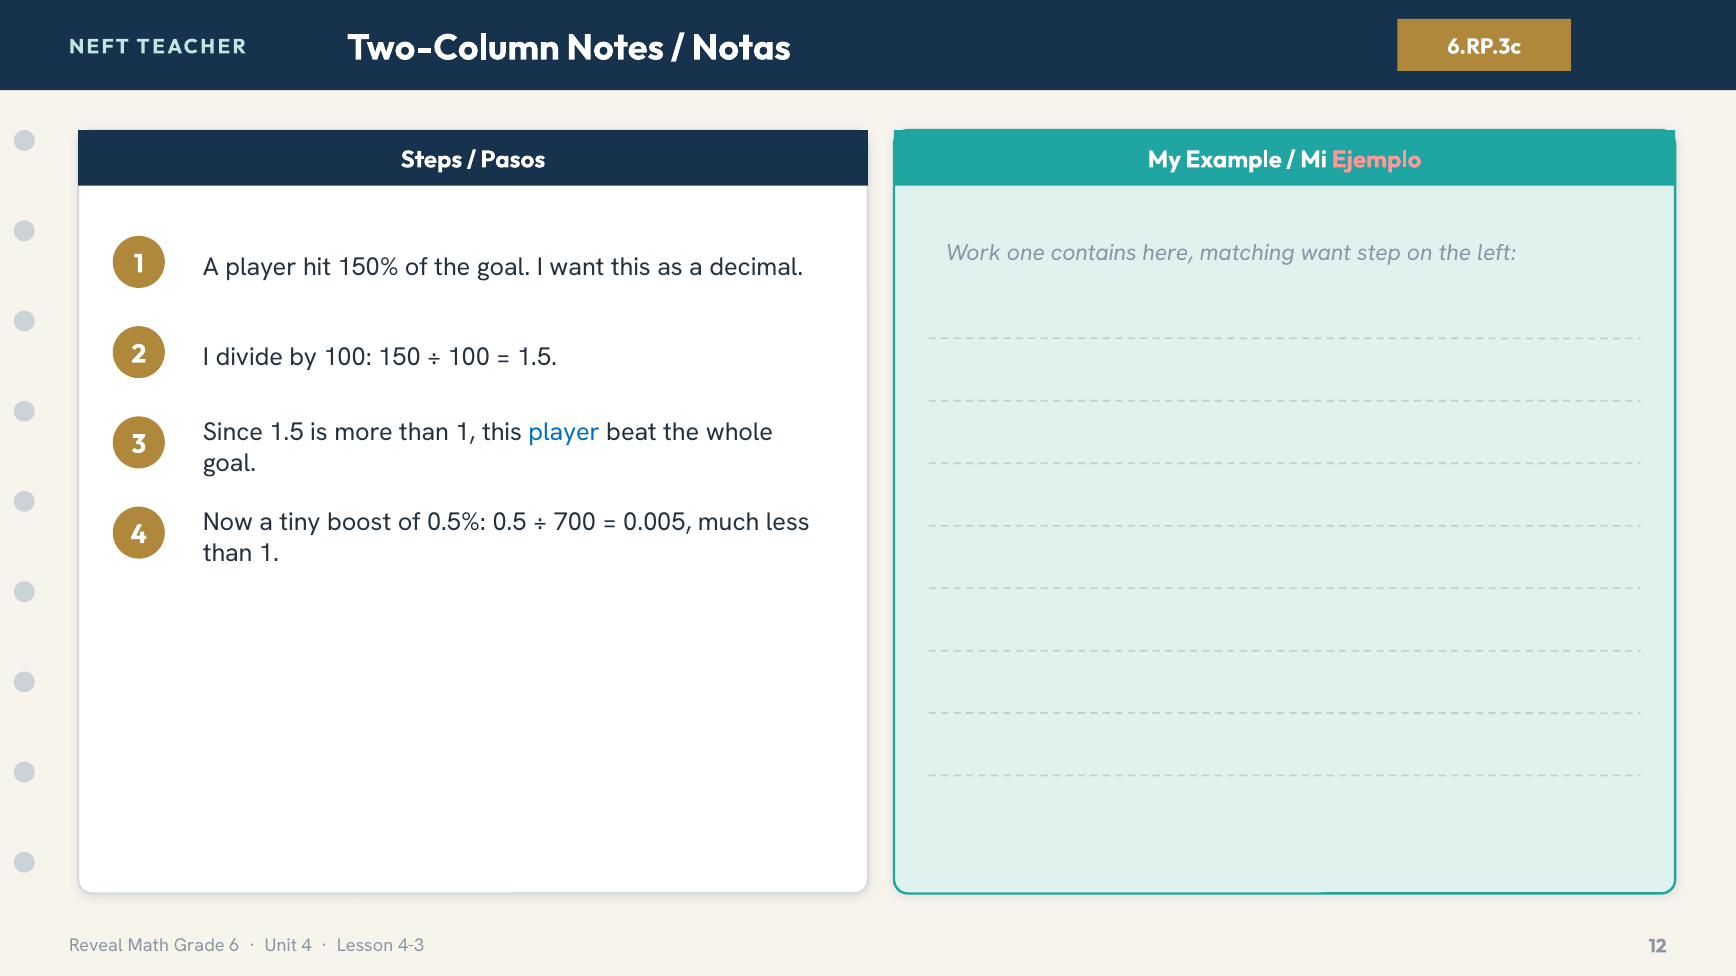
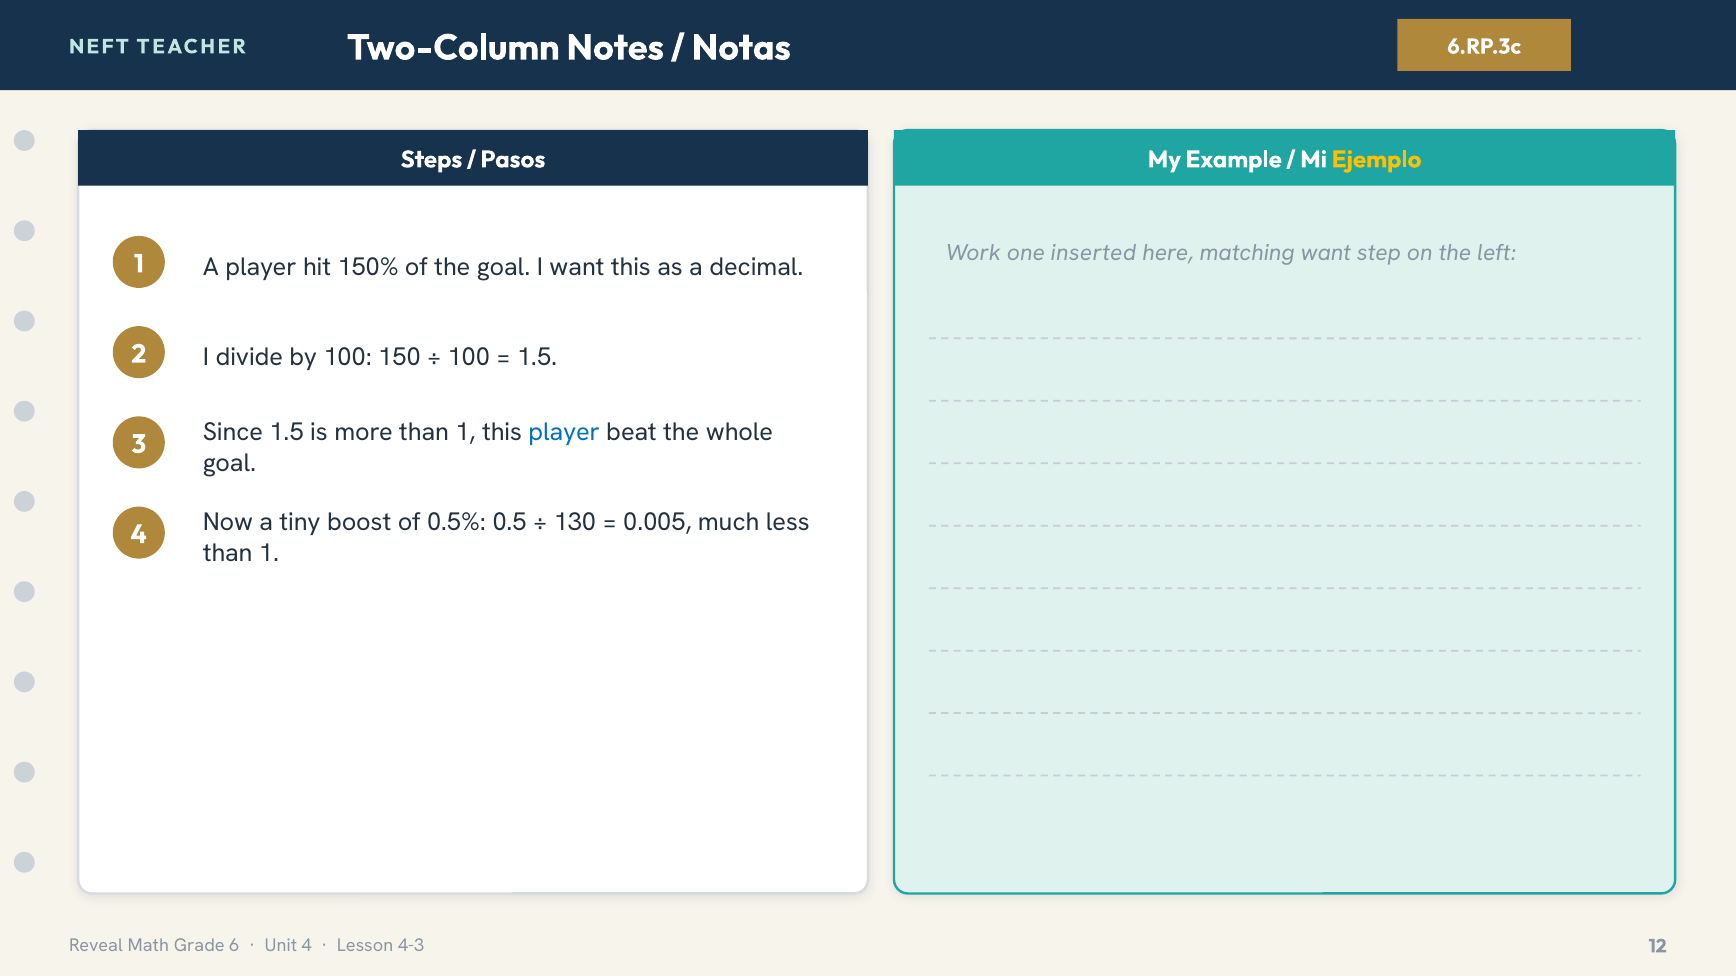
Ejemplo colour: pink -> yellow
contains: contains -> inserted
700: 700 -> 130
